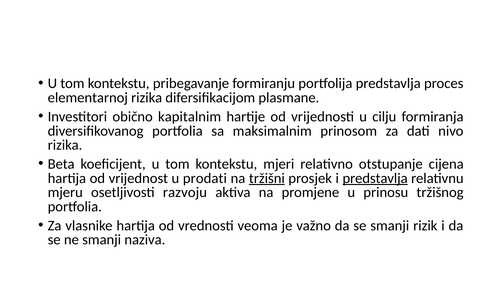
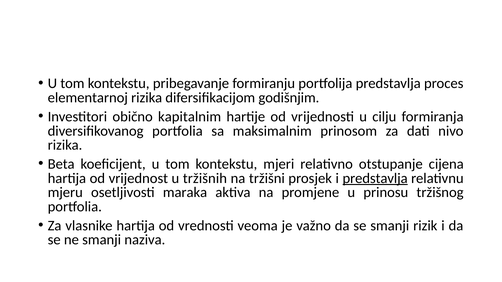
plasmane: plasmane -> godišnjim
prodati: prodati -> tržišnih
tržišni underline: present -> none
razvoju: razvoju -> maraka
